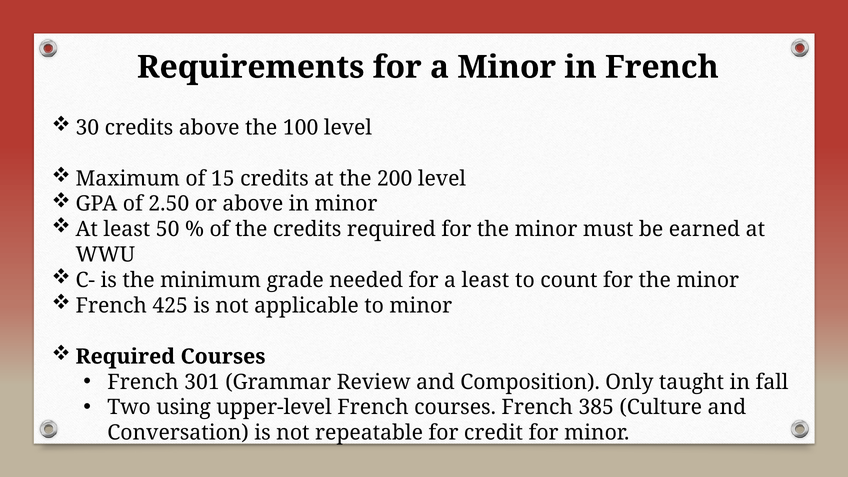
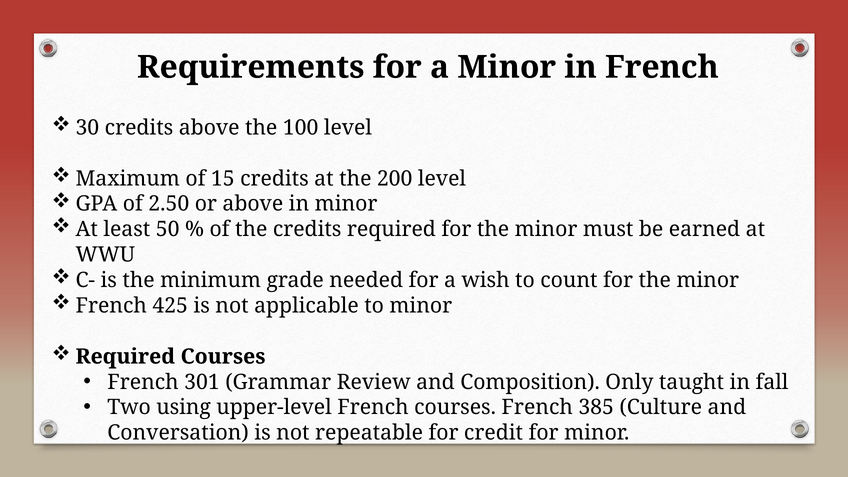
a least: least -> wish
